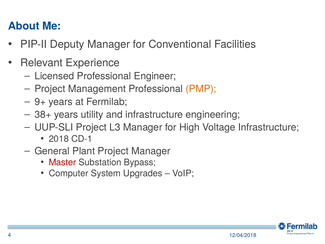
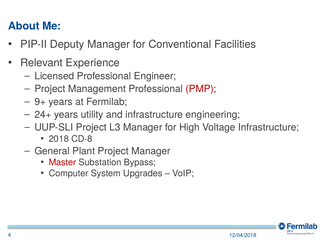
PMP colour: orange -> red
38+: 38+ -> 24+
CD-1: CD-1 -> CD-8
